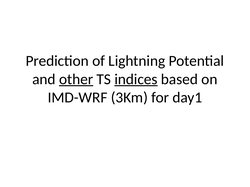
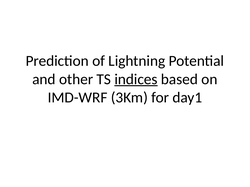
other underline: present -> none
